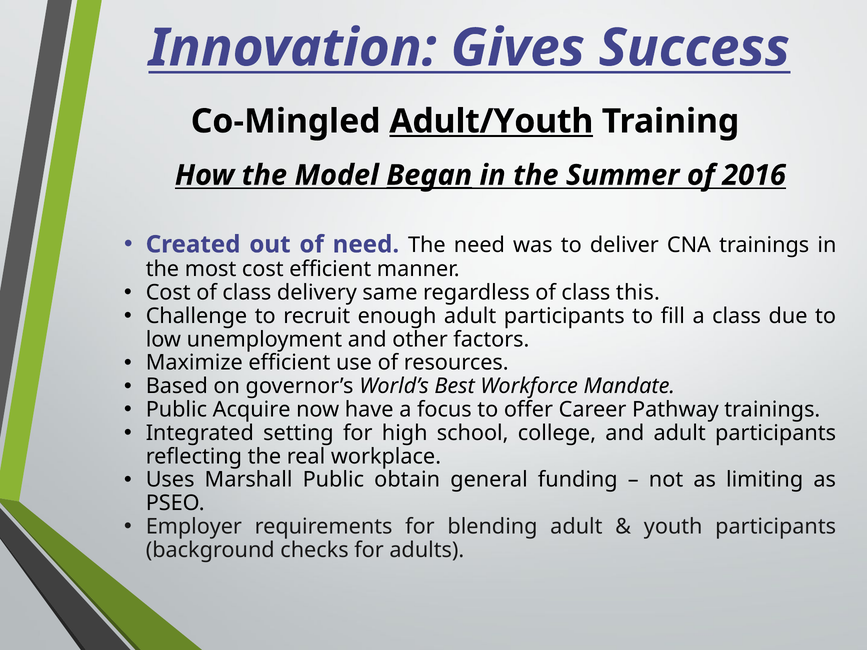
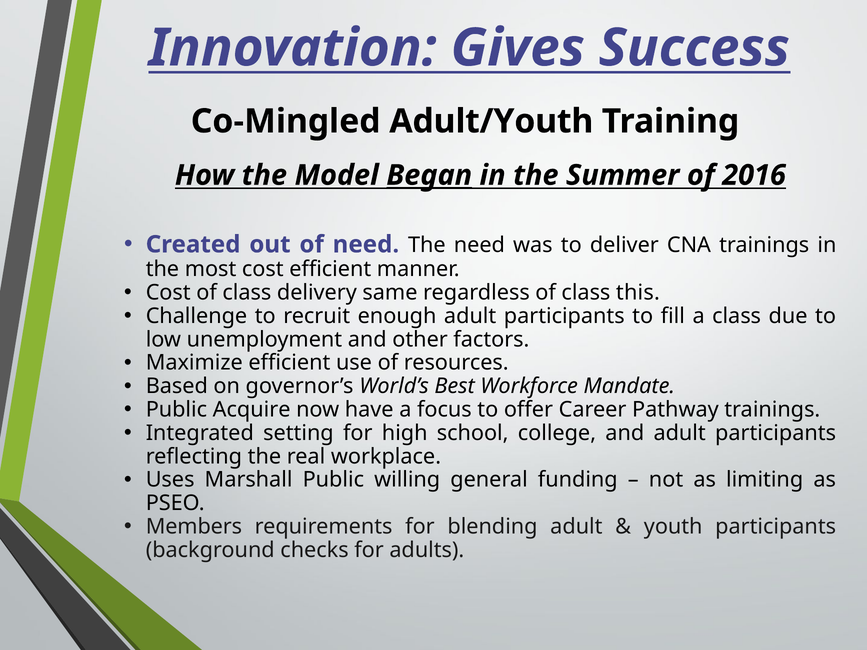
Adult/Youth underline: present -> none
obtain: obtain -> willing
Employer: Employer -> Members
